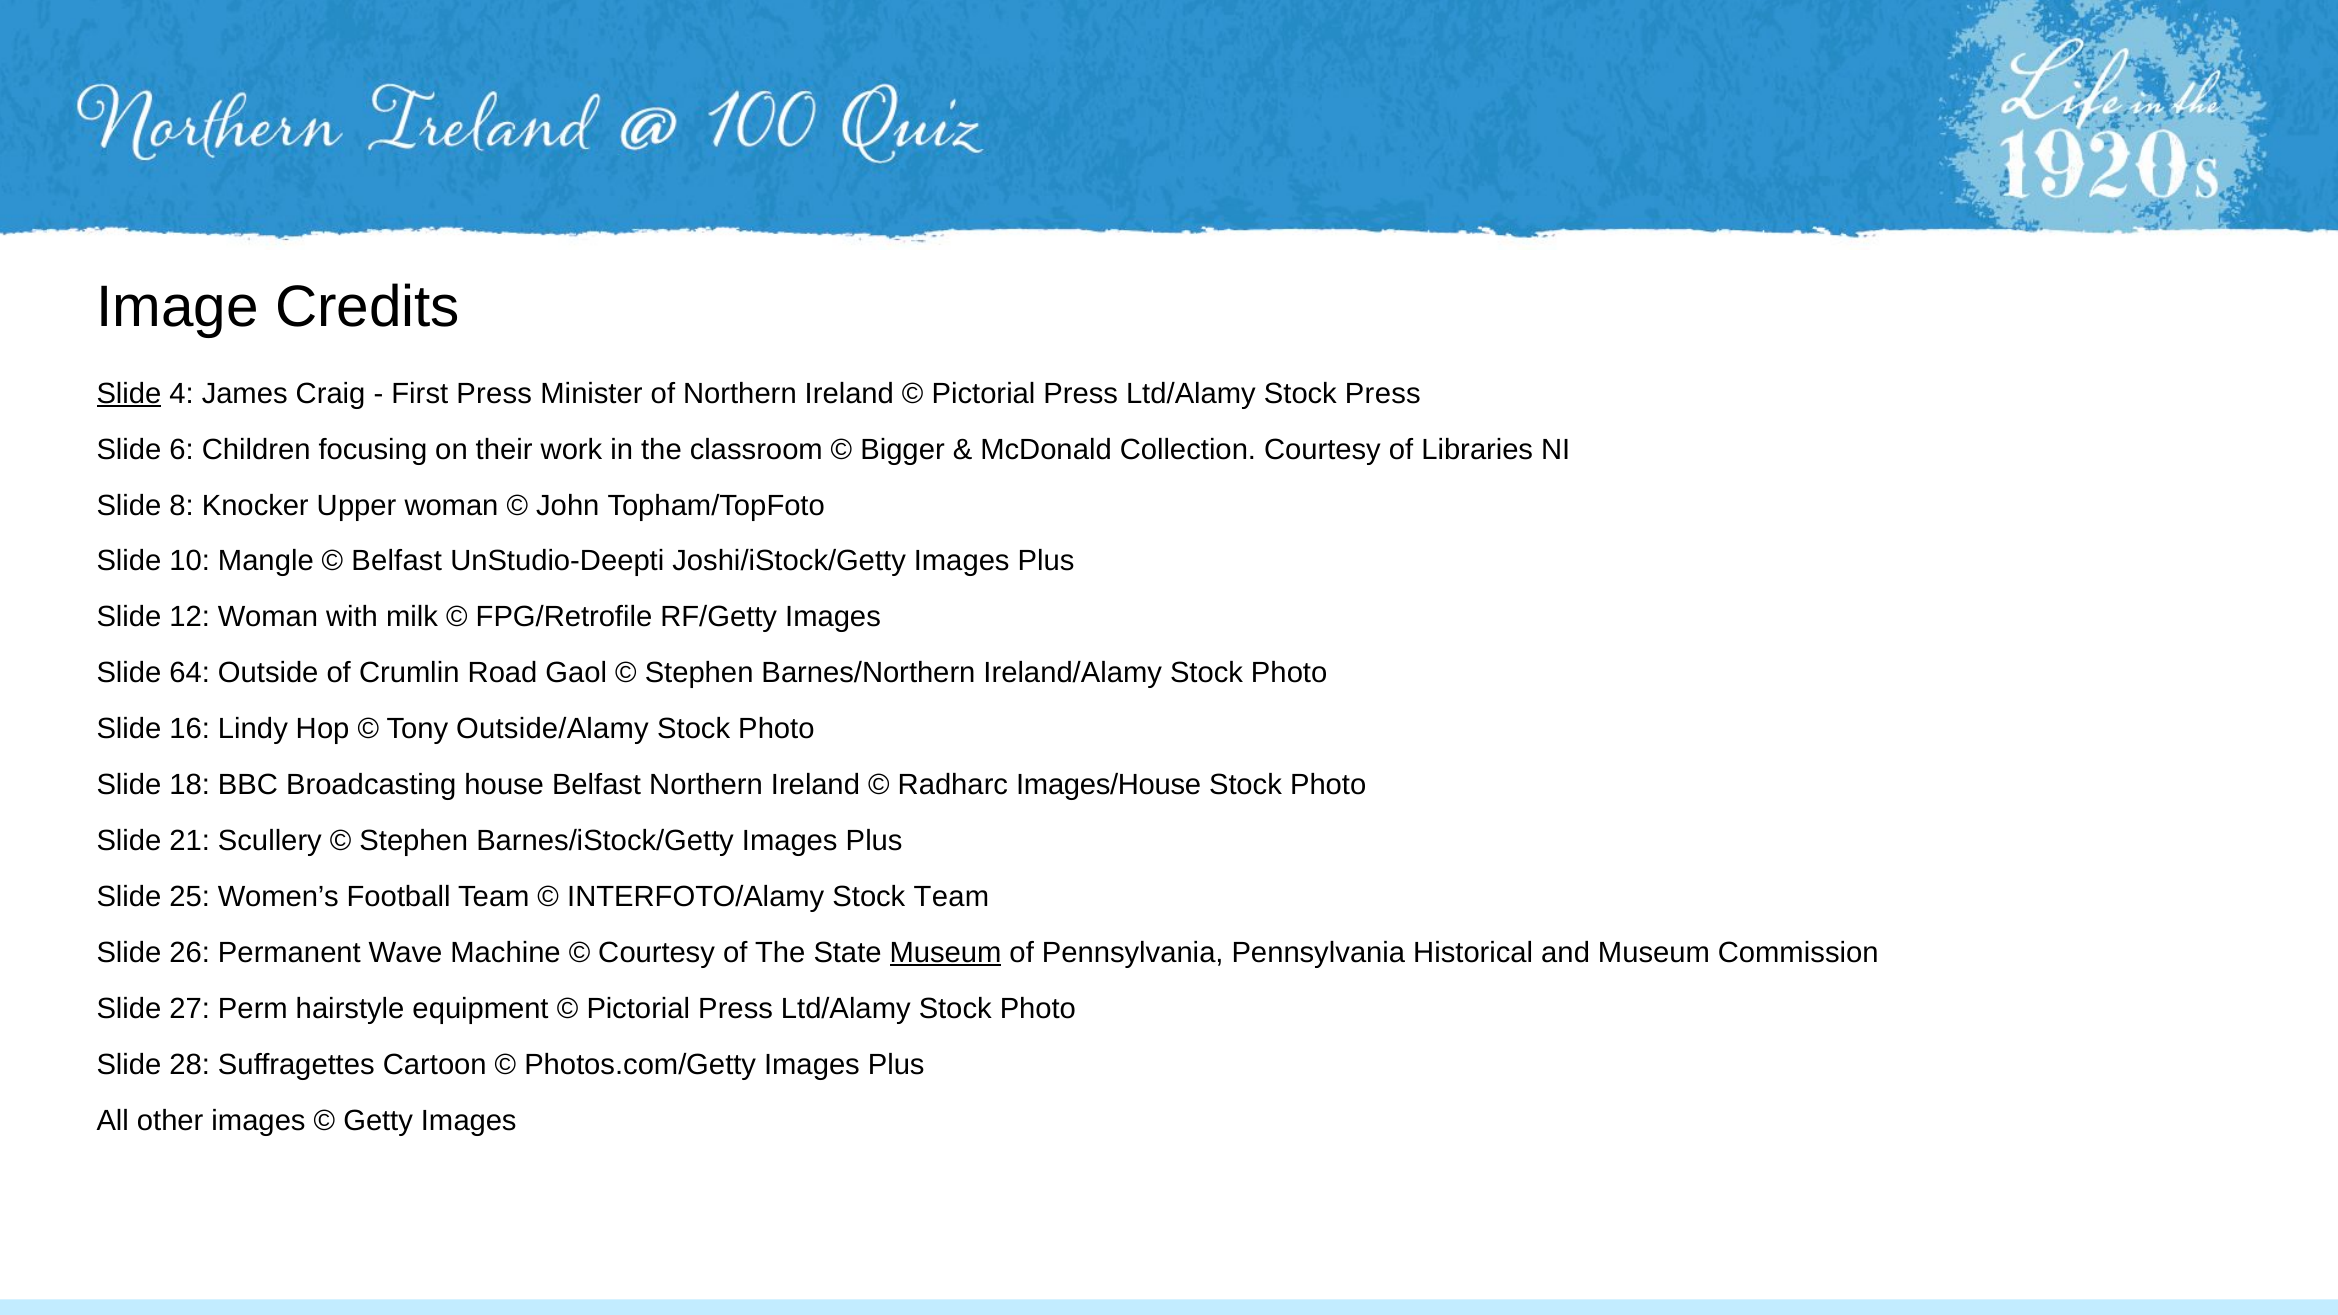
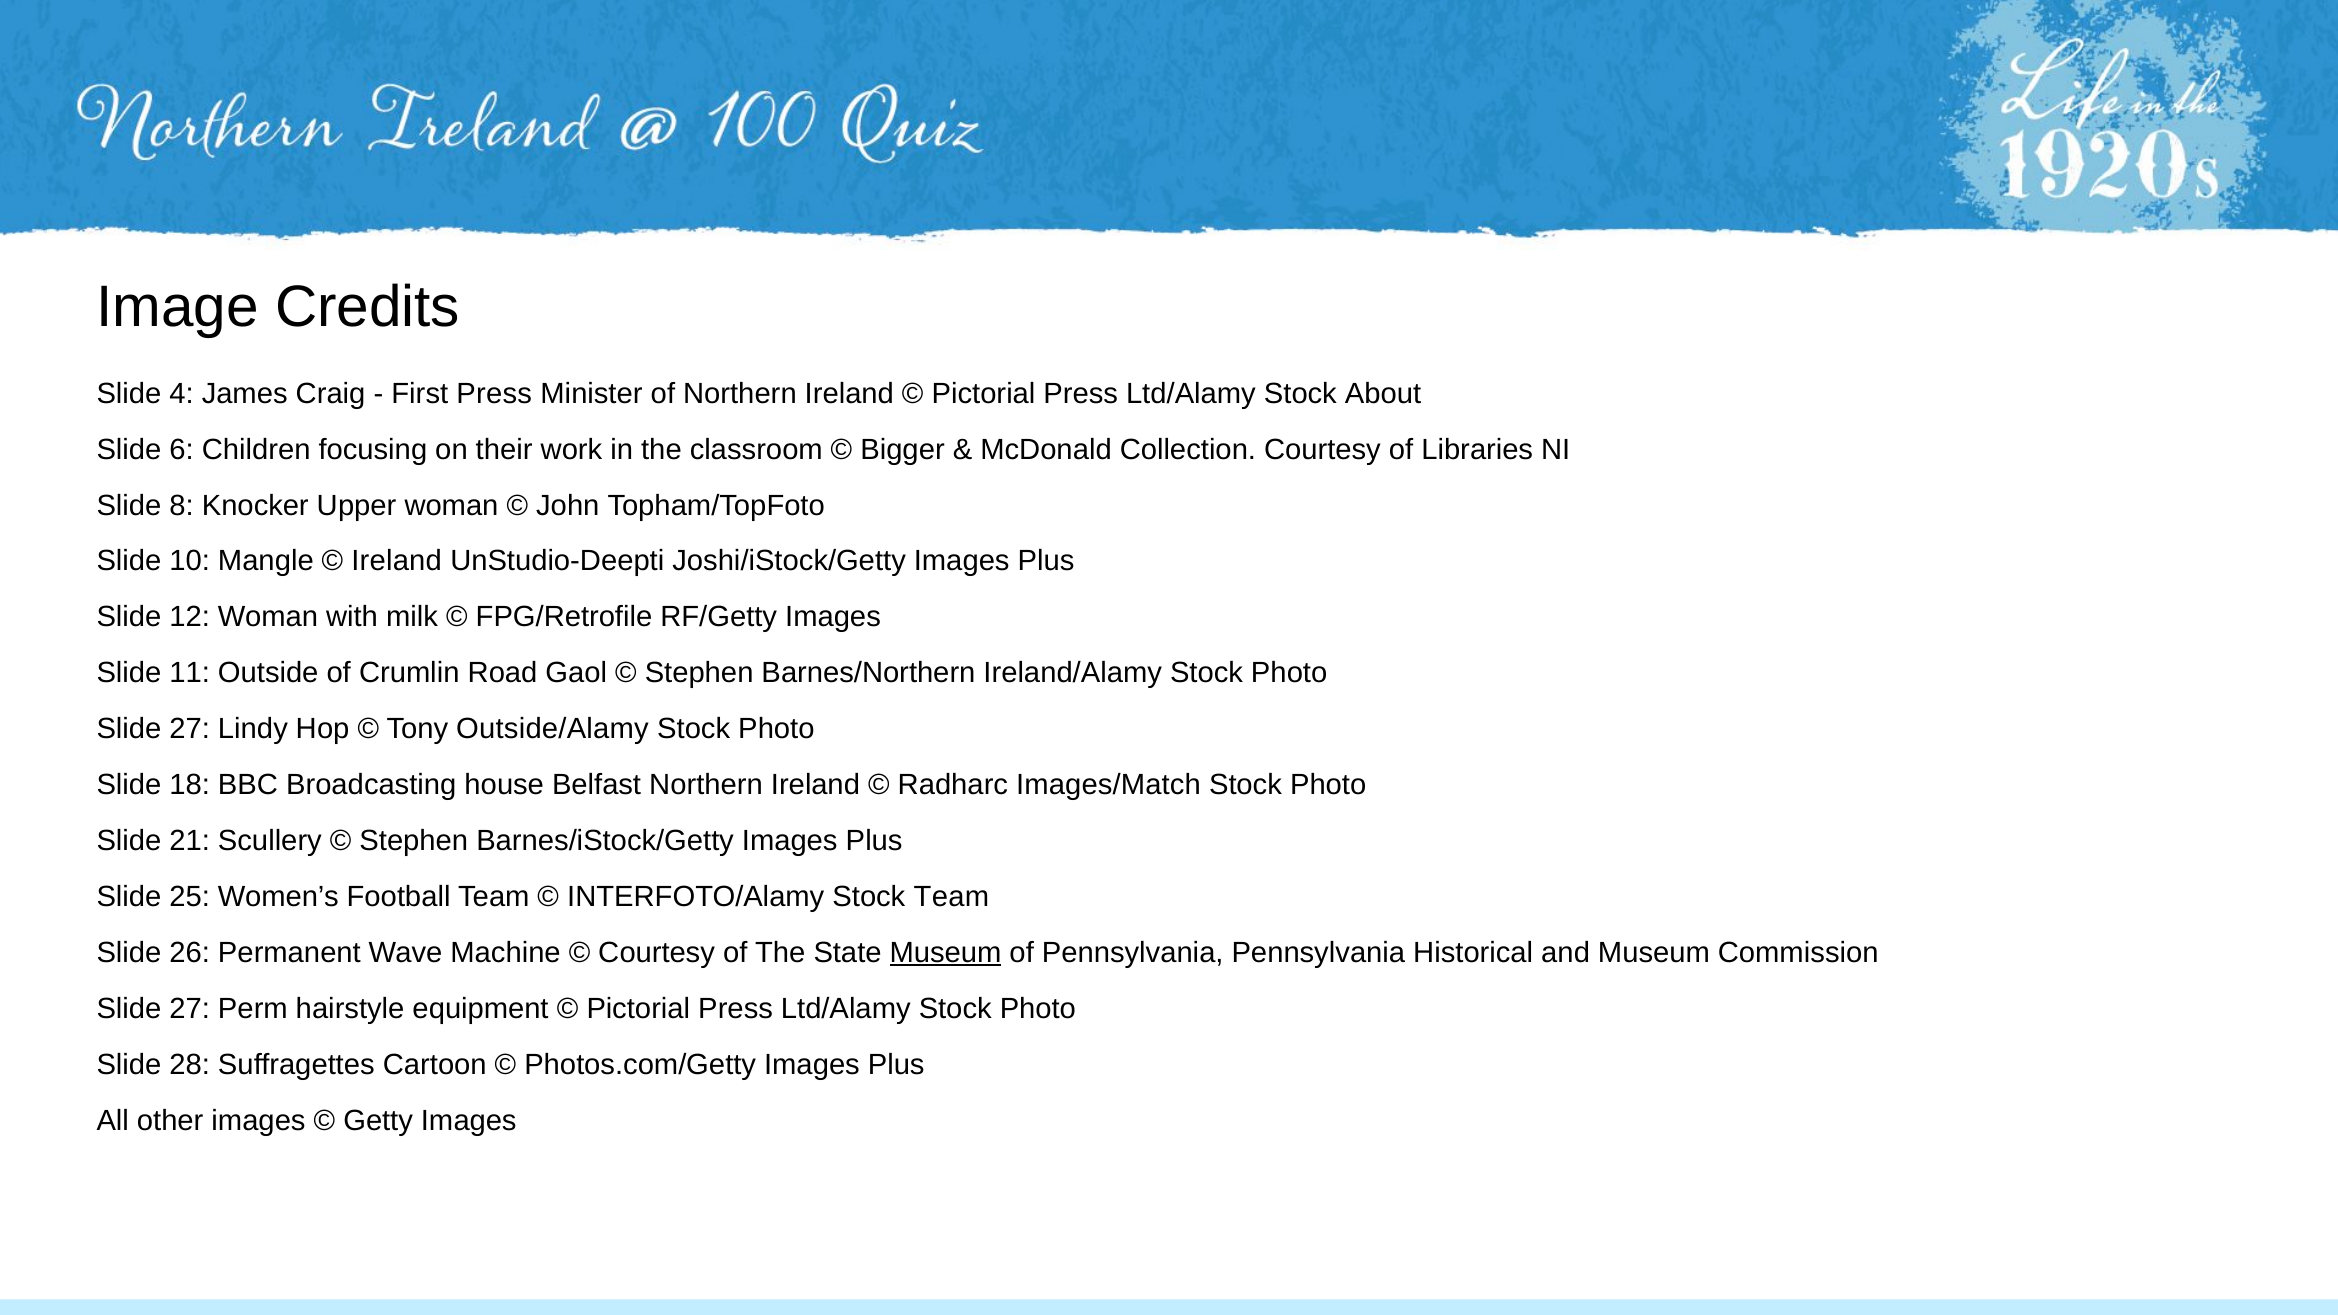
Slide at (129, 394) underline: present -> none
Stock Press: Press -> About
Belfast at (397, 561): Belfast -> Ireland
64: 64 -> 11
16 at (190, 729): 16 -> 27
Images/House: Images/House -> Images/Match
